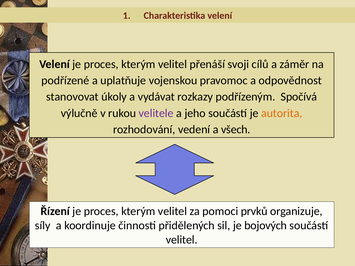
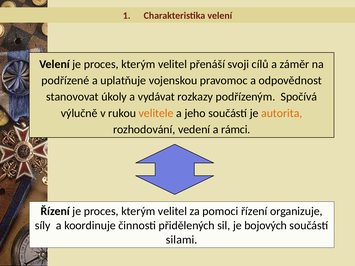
velitele colour: purple -> orange
všech: všech -> rámci
pomoci prvků: prvků -> řízení
velitel at (182, 240): velitel -> silami
